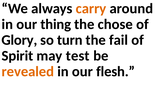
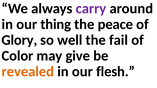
carry colour: orange -> purple
chose: chose -> peace
turn: turn -> well
Spirit: Spirit -> Color
test: test -> give
